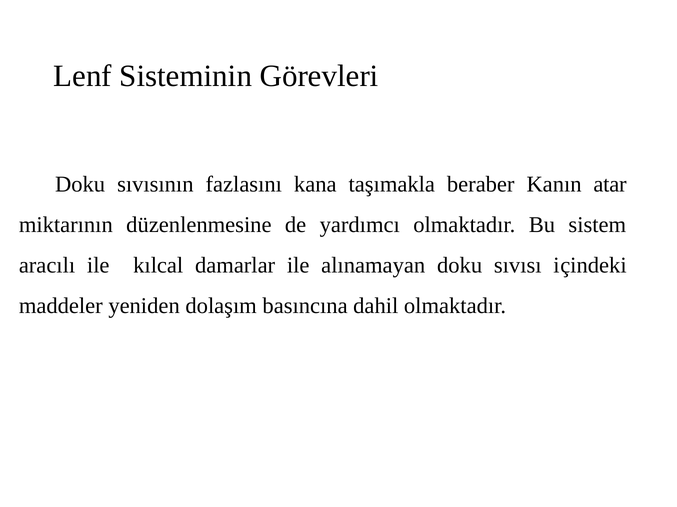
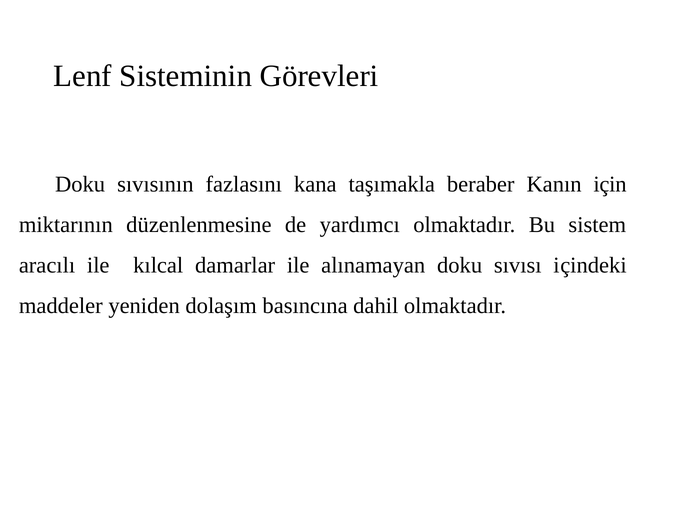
atar: atar -> için
